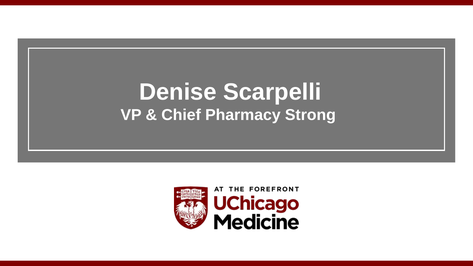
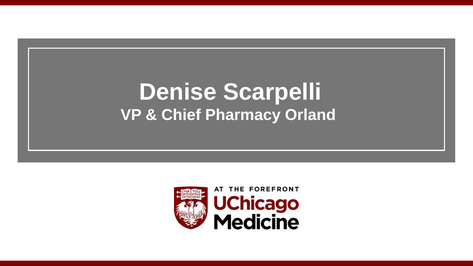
Strong: Strong -> Orland
